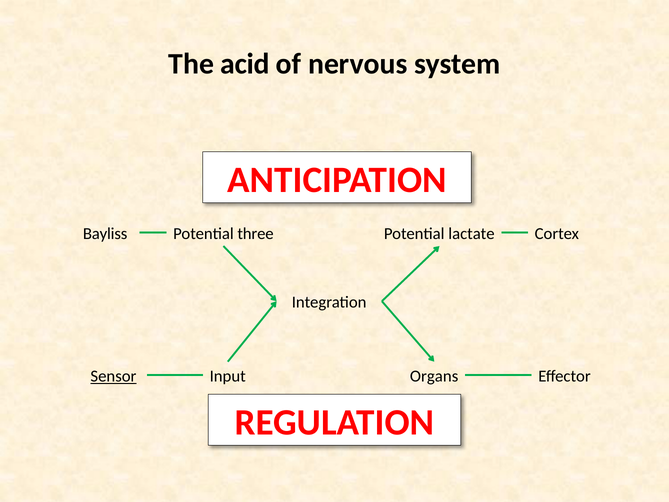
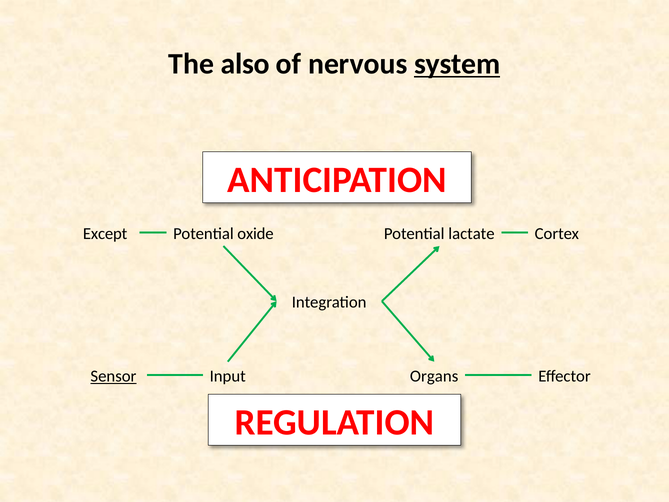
acid: acid -> also
system underline: none -> present
Bayliss: Bayliss -> Except
three: three -> oxide
